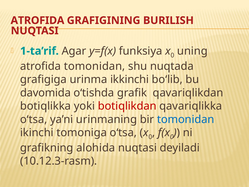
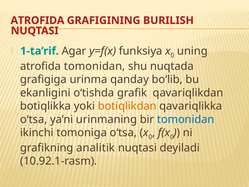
ikkinchi: ikkinchi -> qanday
davomida: davomida -> ekanligini
botiqlikdan colour: red -> orange
alohida: alohida -> analitik
10.12.3-rasm: 10.12.3-rasm -> 10.92.1-rasm
